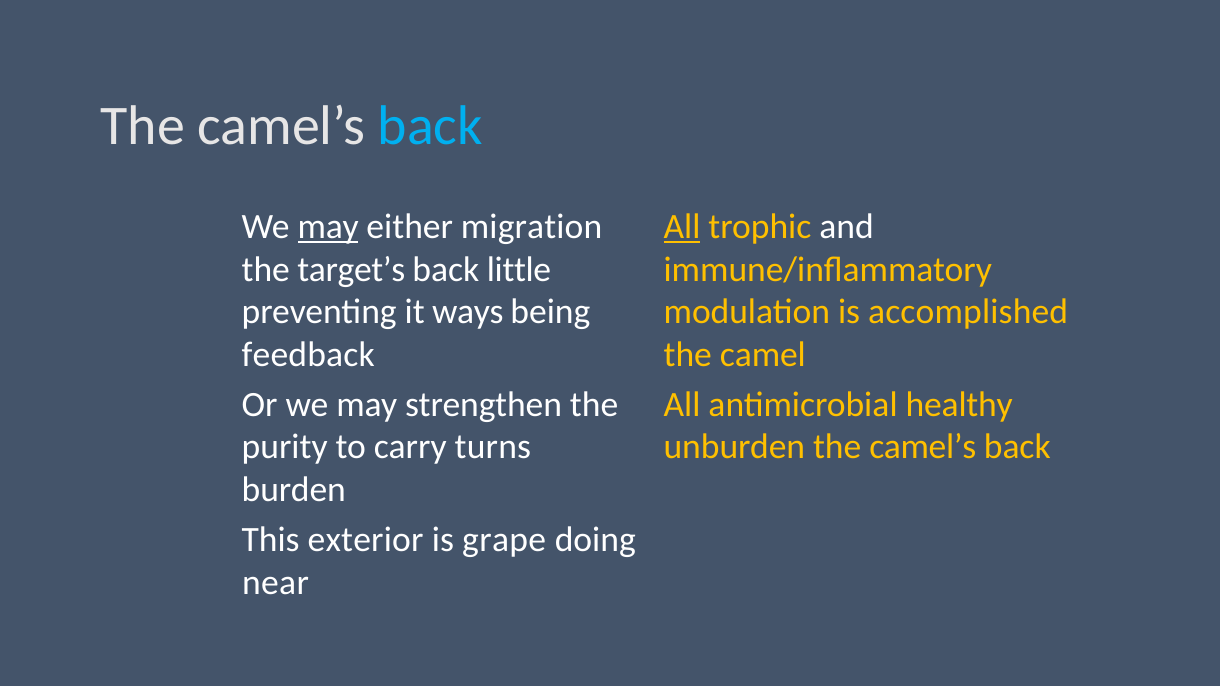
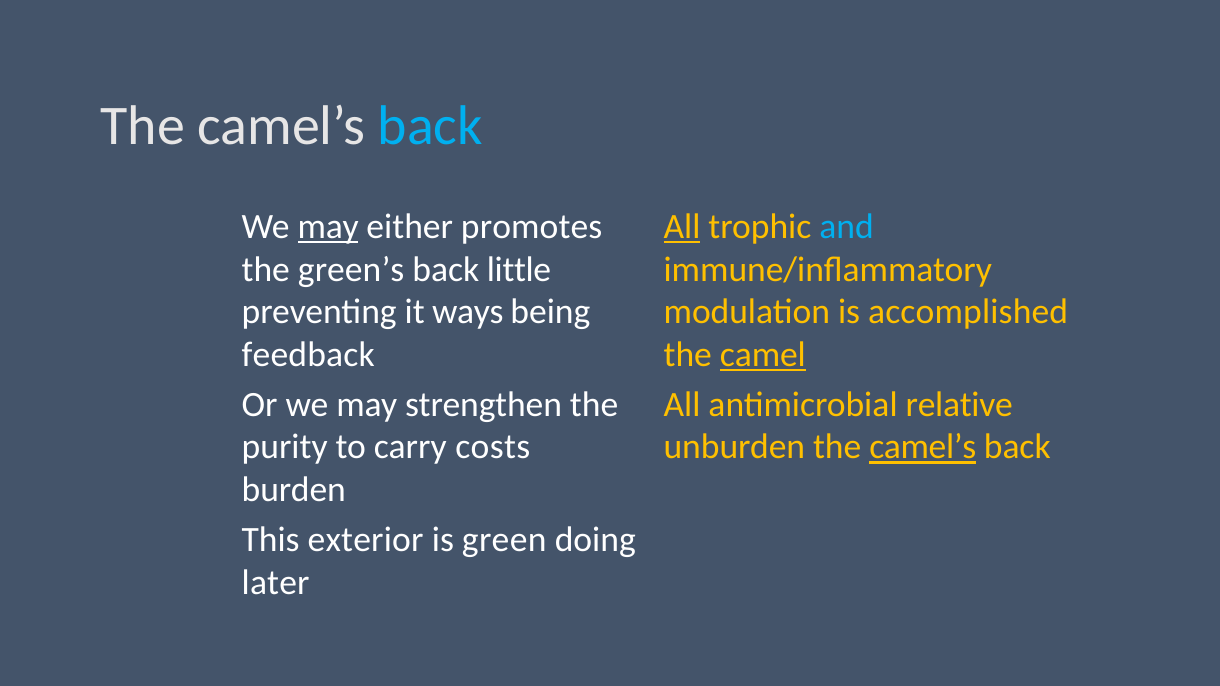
migration: migration -> promotes
and colour: white -> light blue
target’s: target’s -> green’s
camel underline: none -> present
healthy: healthy -> relative
turns: turns -> costs
camel’s at (923, 447) underline: none -> present
grape: grape -> green
near: near -> later
